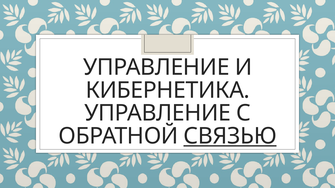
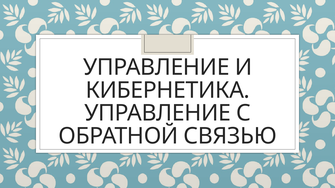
СВЯЗЬЮ underline: present -> none
